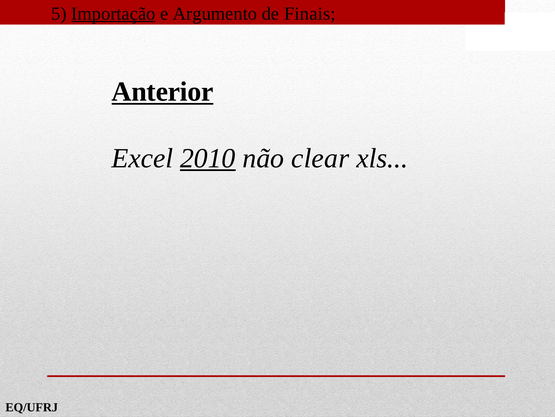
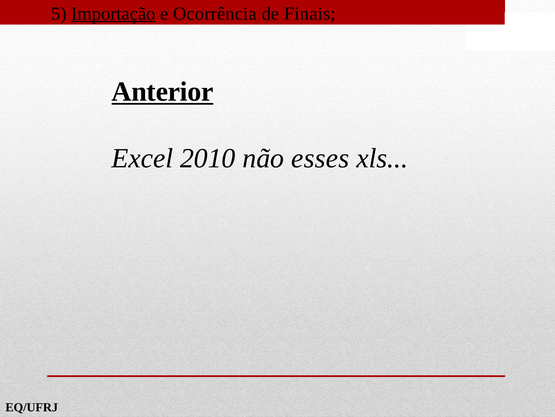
Argumento: Argumento -> Ocorrência
2010 underline: present -> none
clear: clear -> esses
